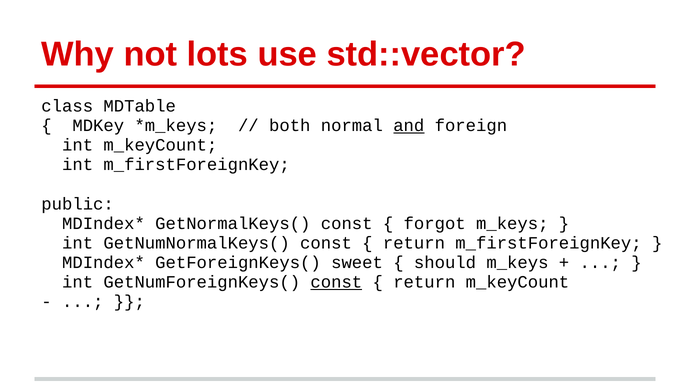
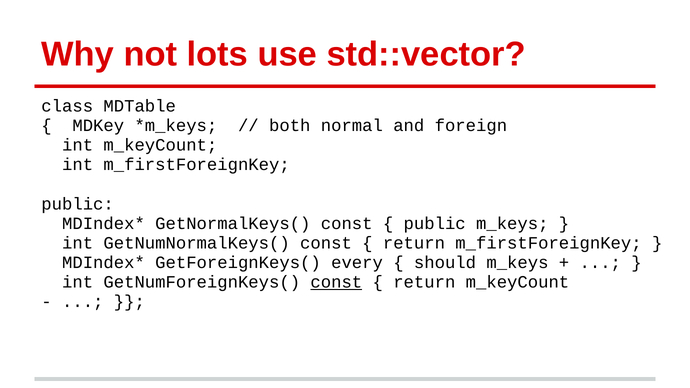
and underline: present -> none
forgot at (435, 224): forgot -> public
sweet: sweet -> every
